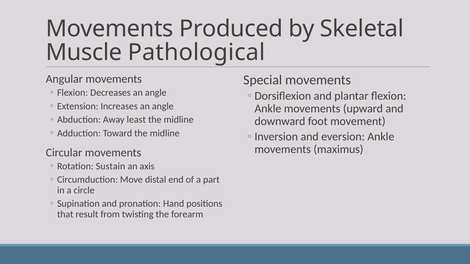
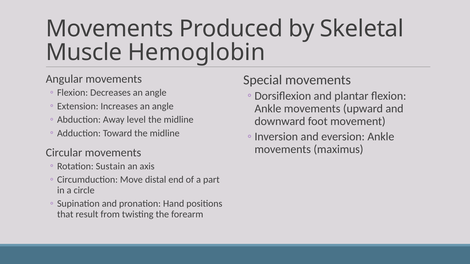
Pathological: Pathological -> Hemoglobin
least: least -> level
